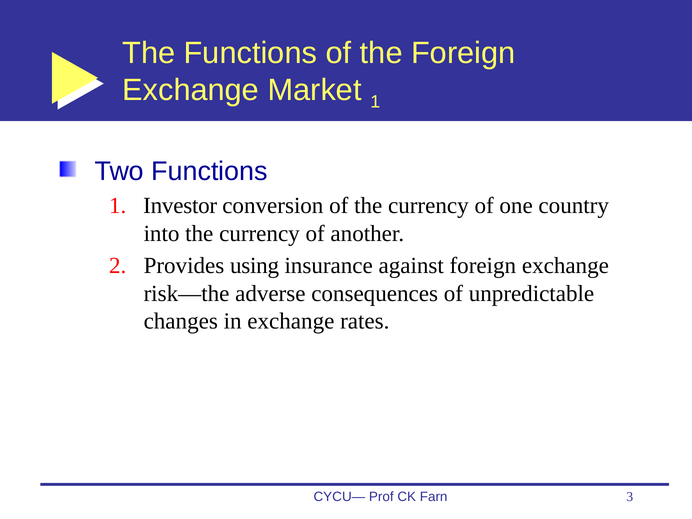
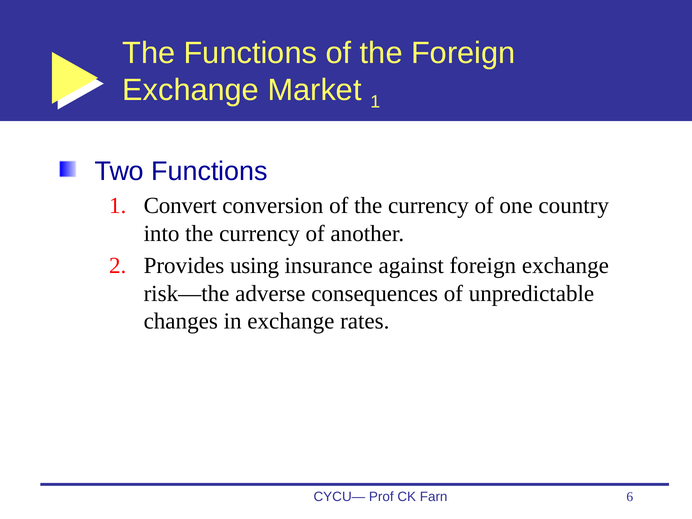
Investor: Investor -> Convert
3: 3 -> 6
